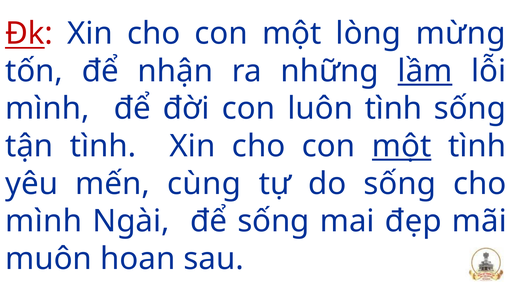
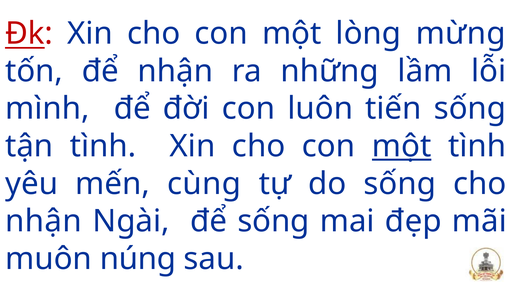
lầm underline: present -> none
luôn tình: tình -> tiến
mình at (44, 221): mình -> nhận
hoan: hoan -> núng
